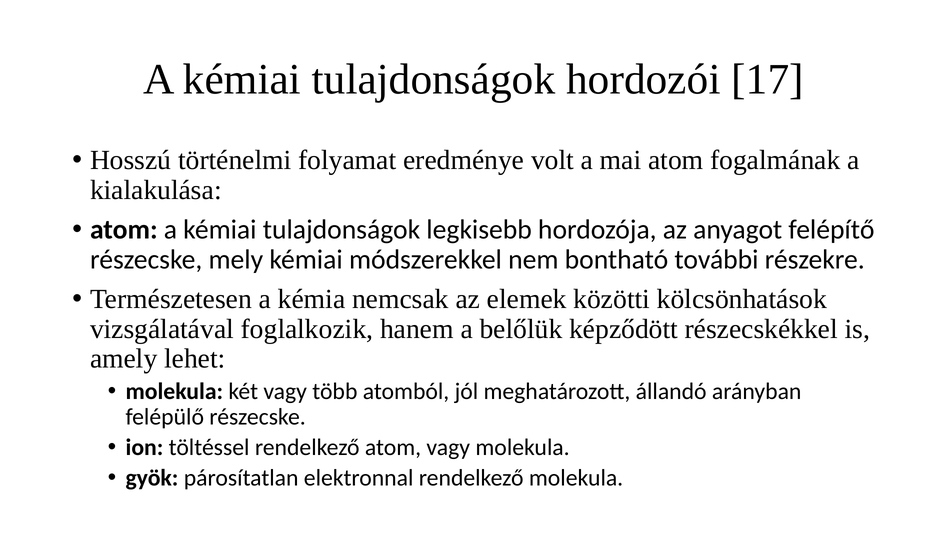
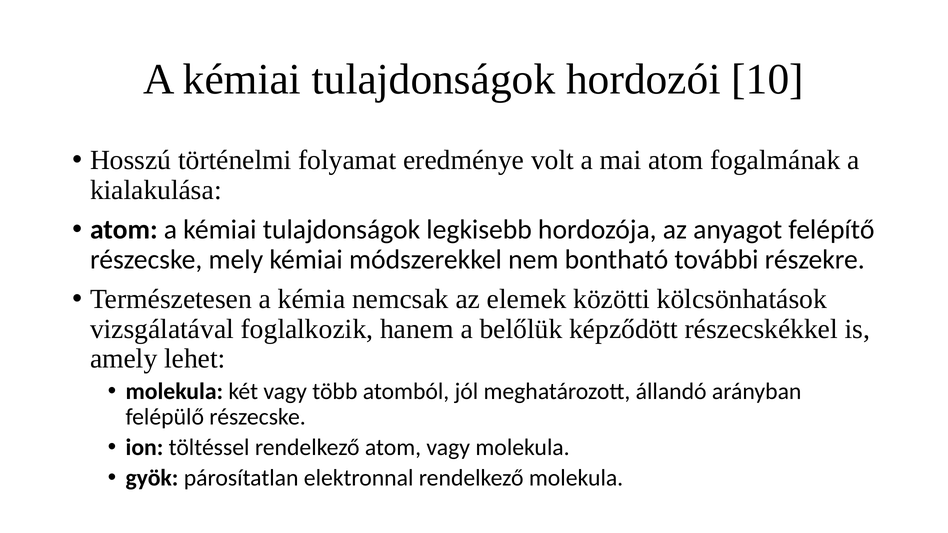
17: 17 -> 10
